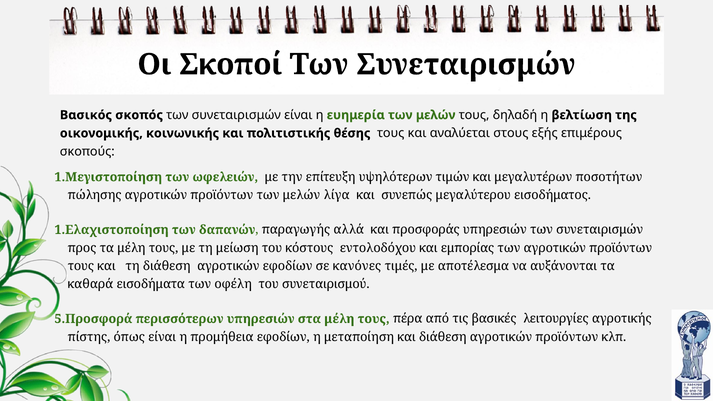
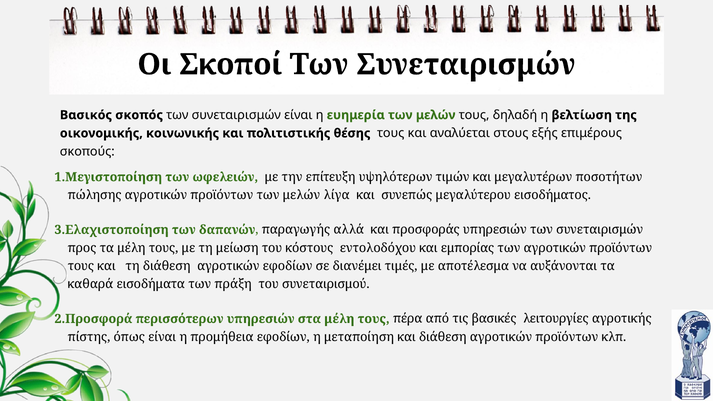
1.Ελαχιστοποίηση: 1.Ελαχιστοποίηση -> 3.Ελαχιστοποίηση
κανόνες: κανόνες -> διανέμει
οφέλη: οφέλη -> πράξη
5.Προσφορά: 5.Προσφορά -> 2.Προσφορά
